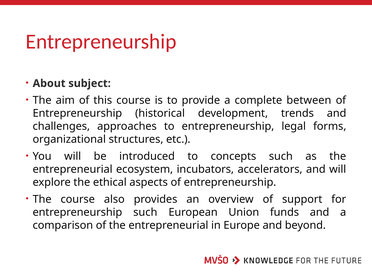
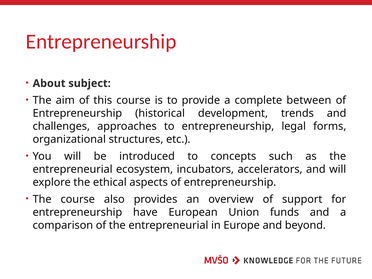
entrepreneurship such: such -> have
